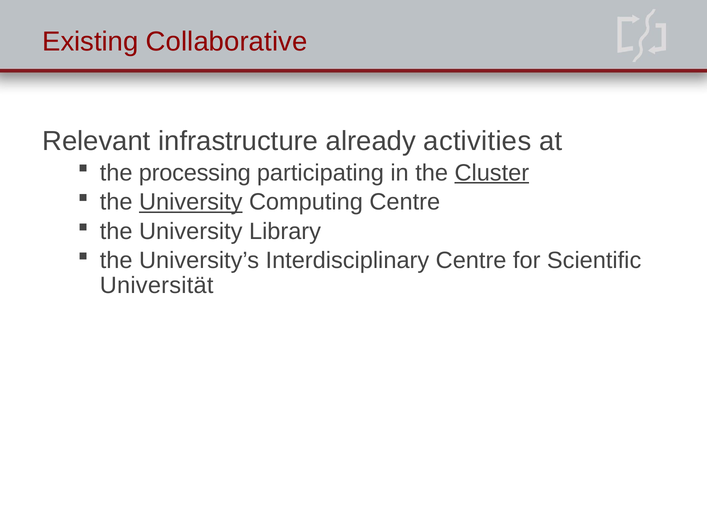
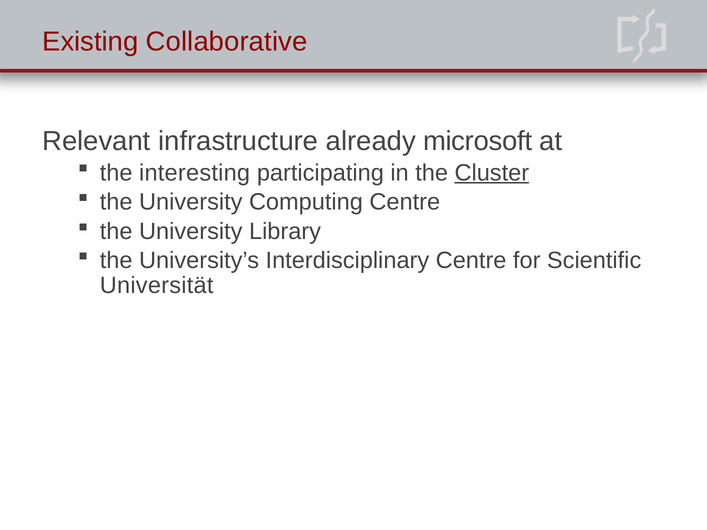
activities: activities -> microsoft
processing: processing -> interesting
University at (191, 202) underline: present -> none
